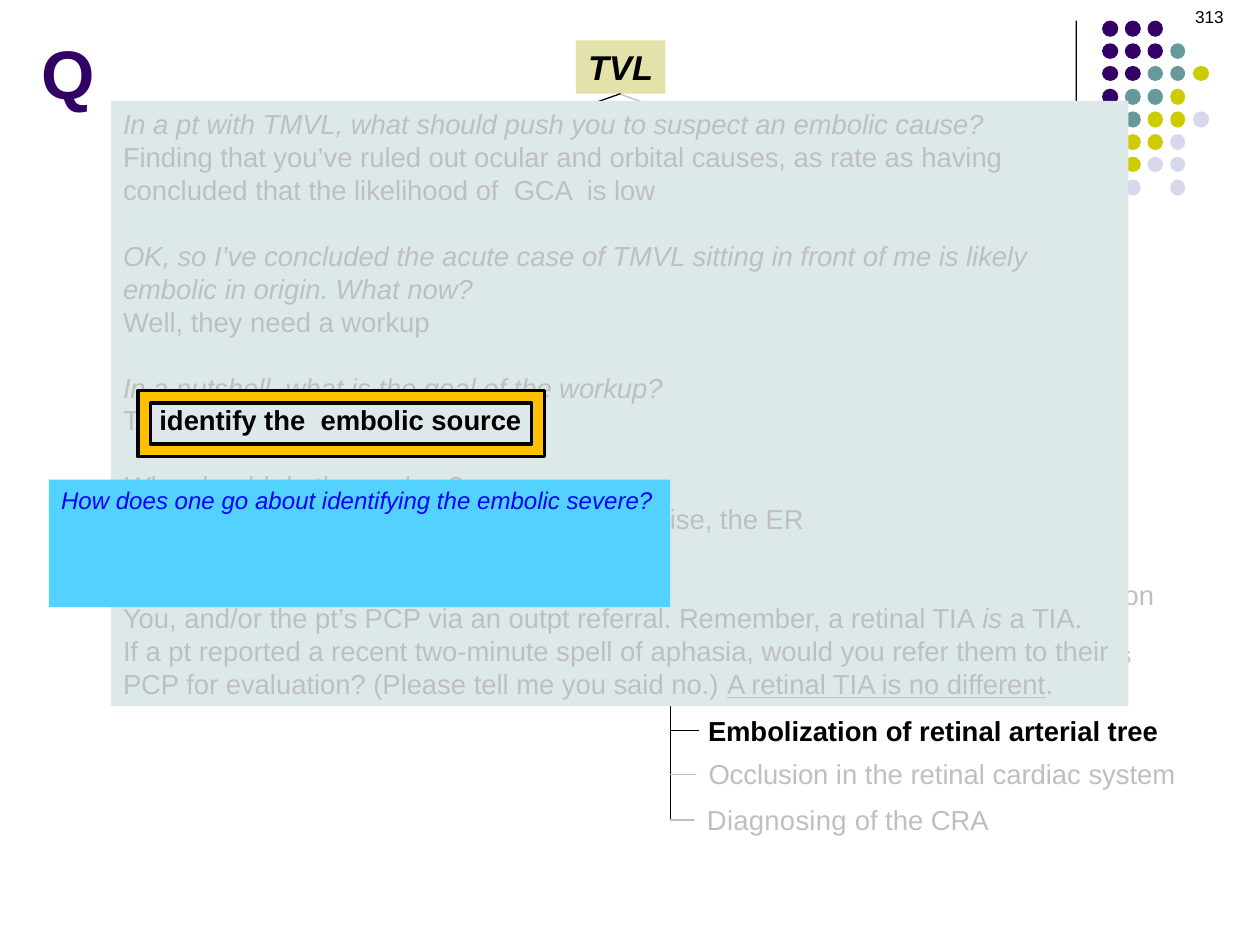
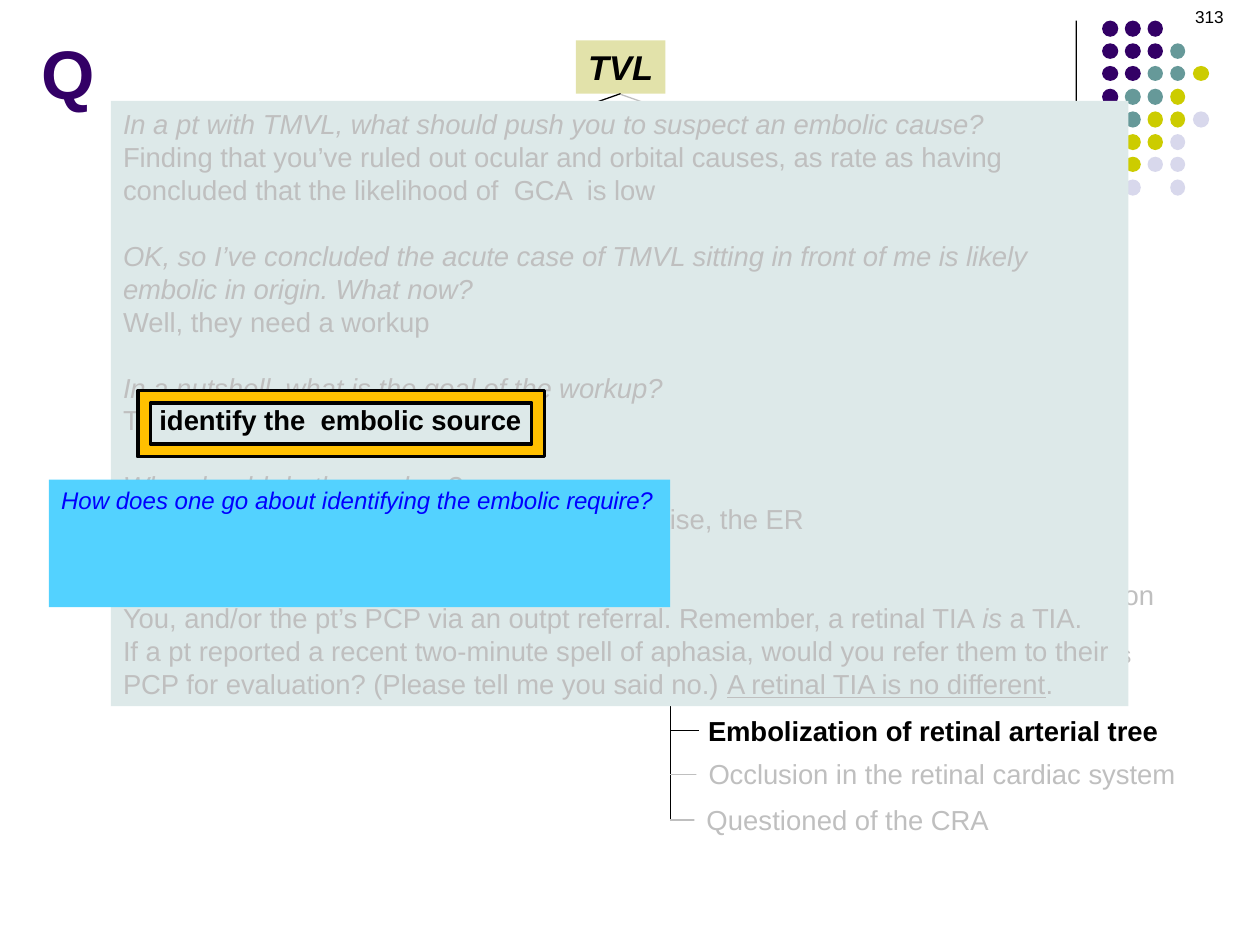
severe: severe -> require
Diagnosing: Diagnosing -> Questioned
